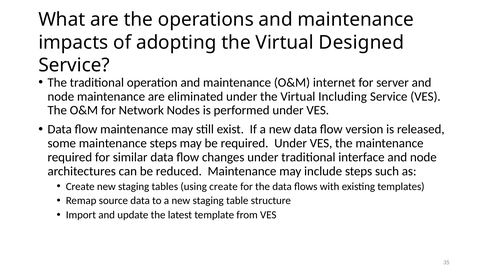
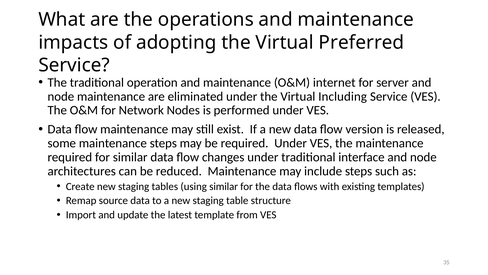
Designed: Designed -> Preferred
using create: create -> similar
